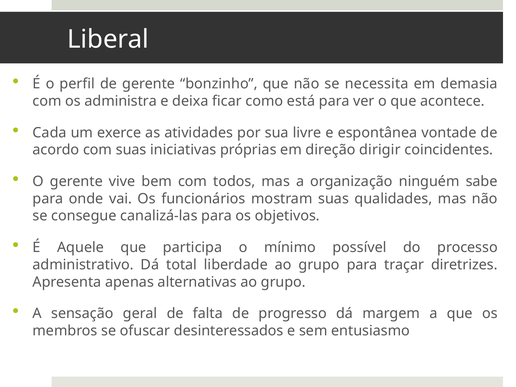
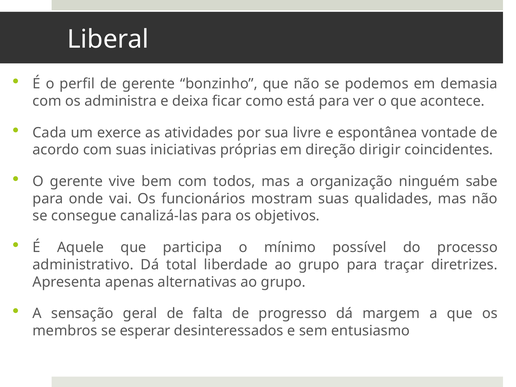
necessita: necessita -> podemos
ofuscar: ofuscar -> esperar
